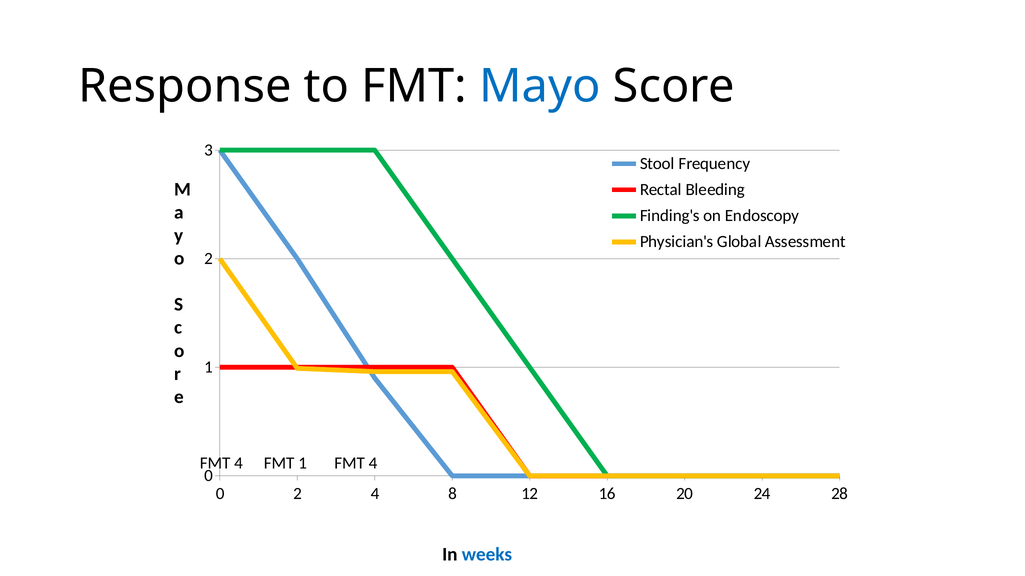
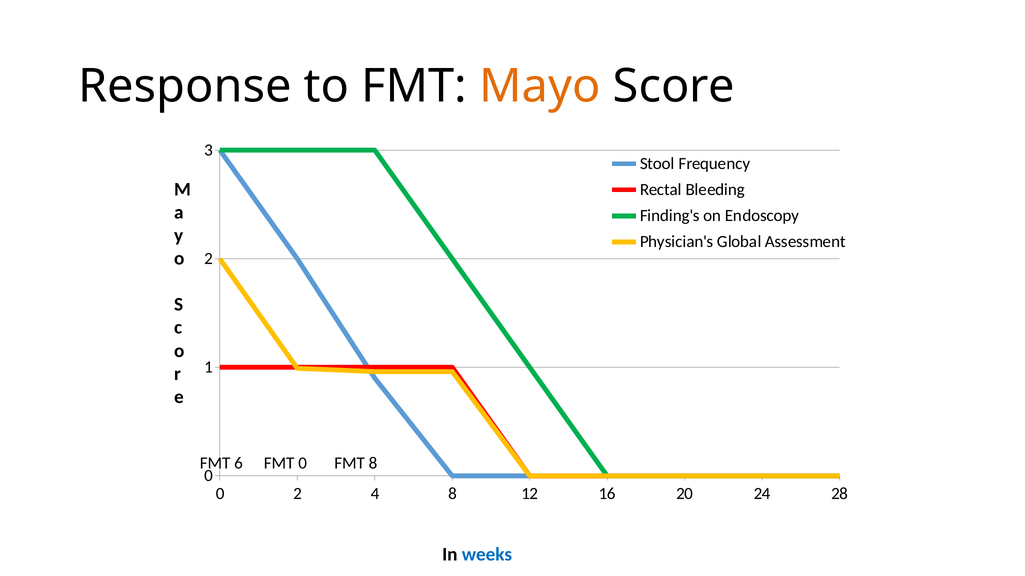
Mayo colour: blue -> orange
4 at (239, 464): 4 -> 6
FMT 1: 1 -> 0
4 at (373, 464): 4 -> 8
